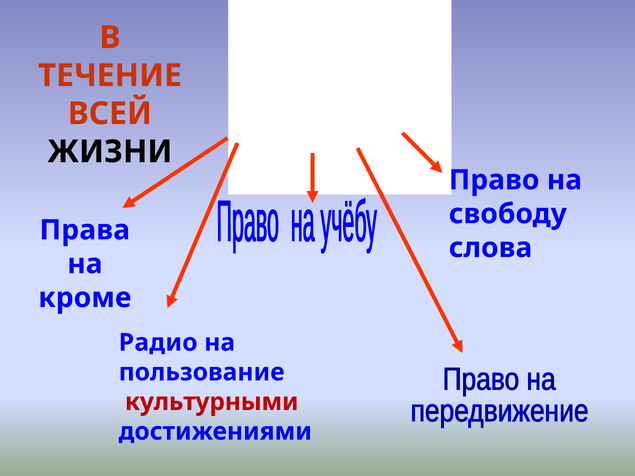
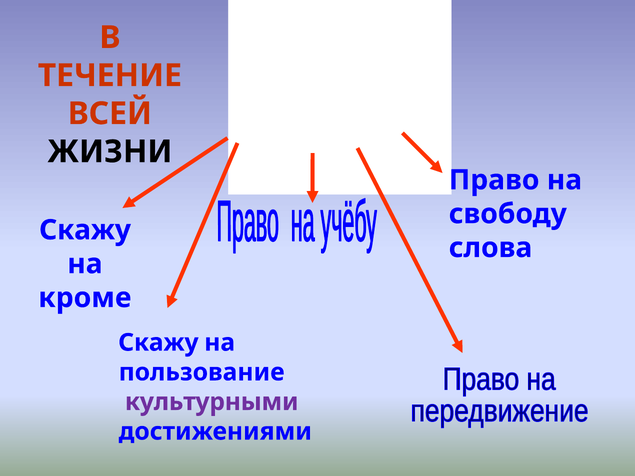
Права at (85, 230): Права -> Скажу
Радио at (158, 343): Радио -> Скажу
культурными colour: red -> purple
